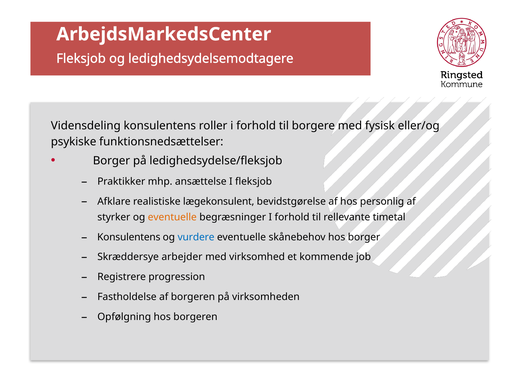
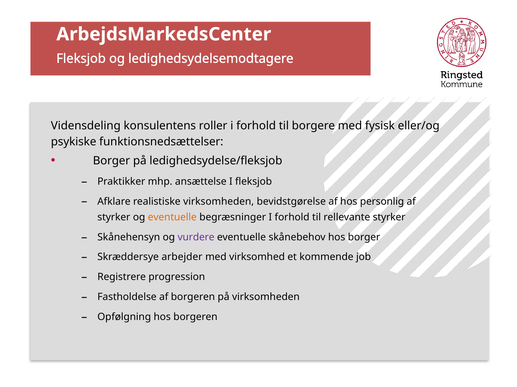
realistiske lægekonsulent: lægekonsulent -> virksomheden
rellevante timetal: timetal -> styrker
Konsulentens at (129, 238): Konsulentens -> Skånehensyn
vurdere colour: blue -> purple
